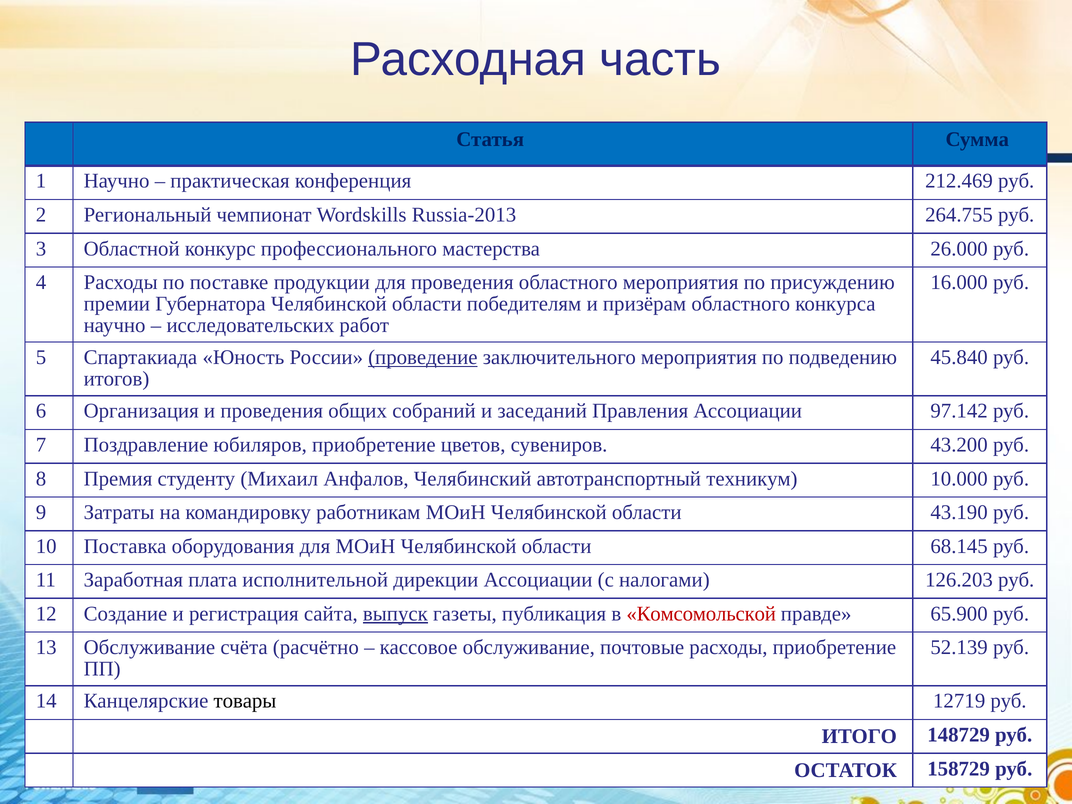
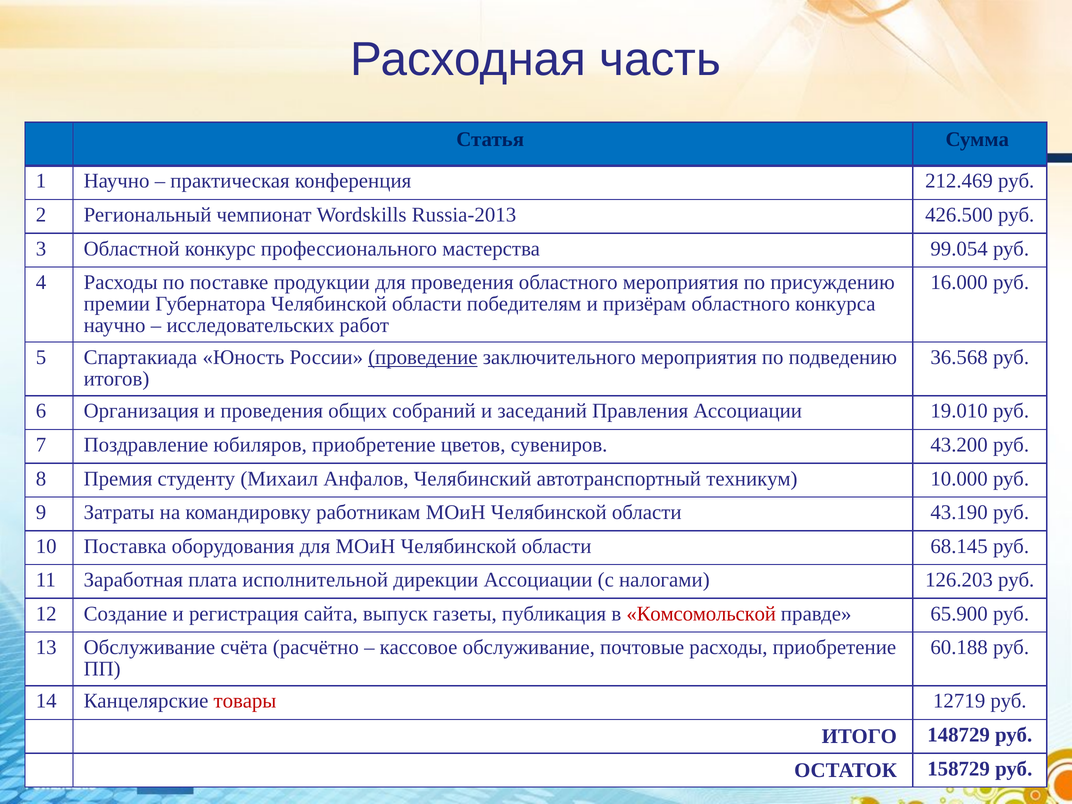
264.755: 264.755 -> 426.500
26.000: 26.000 -> 99.054
45.840: 45.840 -> 36.568
97.142: 97.142 -> 19.010
выпуск underline: present -> none
52.139: 52.139 -> 60.188
товары colour: black -> red
